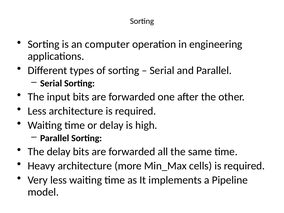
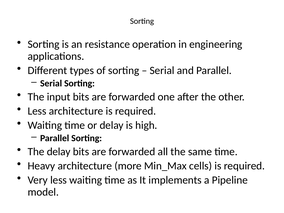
computer: computer -> resistance
